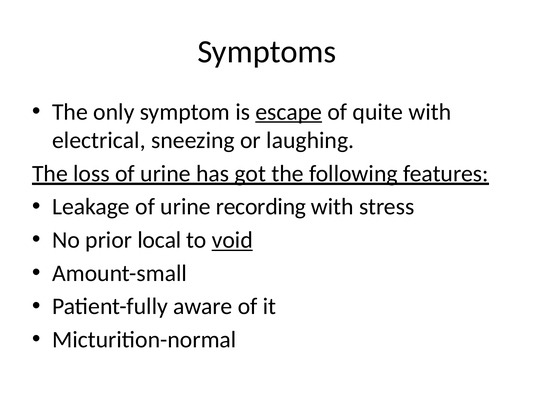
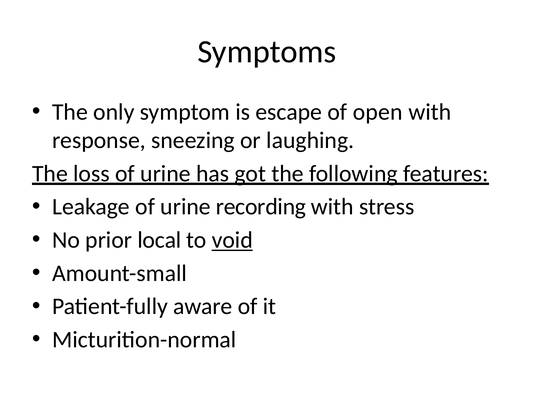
escape underline: present -> none
quite: quite -> open
electrical: electrical -> response
